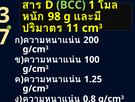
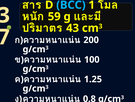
BCC colour: light green -> light blue
98: 98 -> 59
11: 11 -> 43
